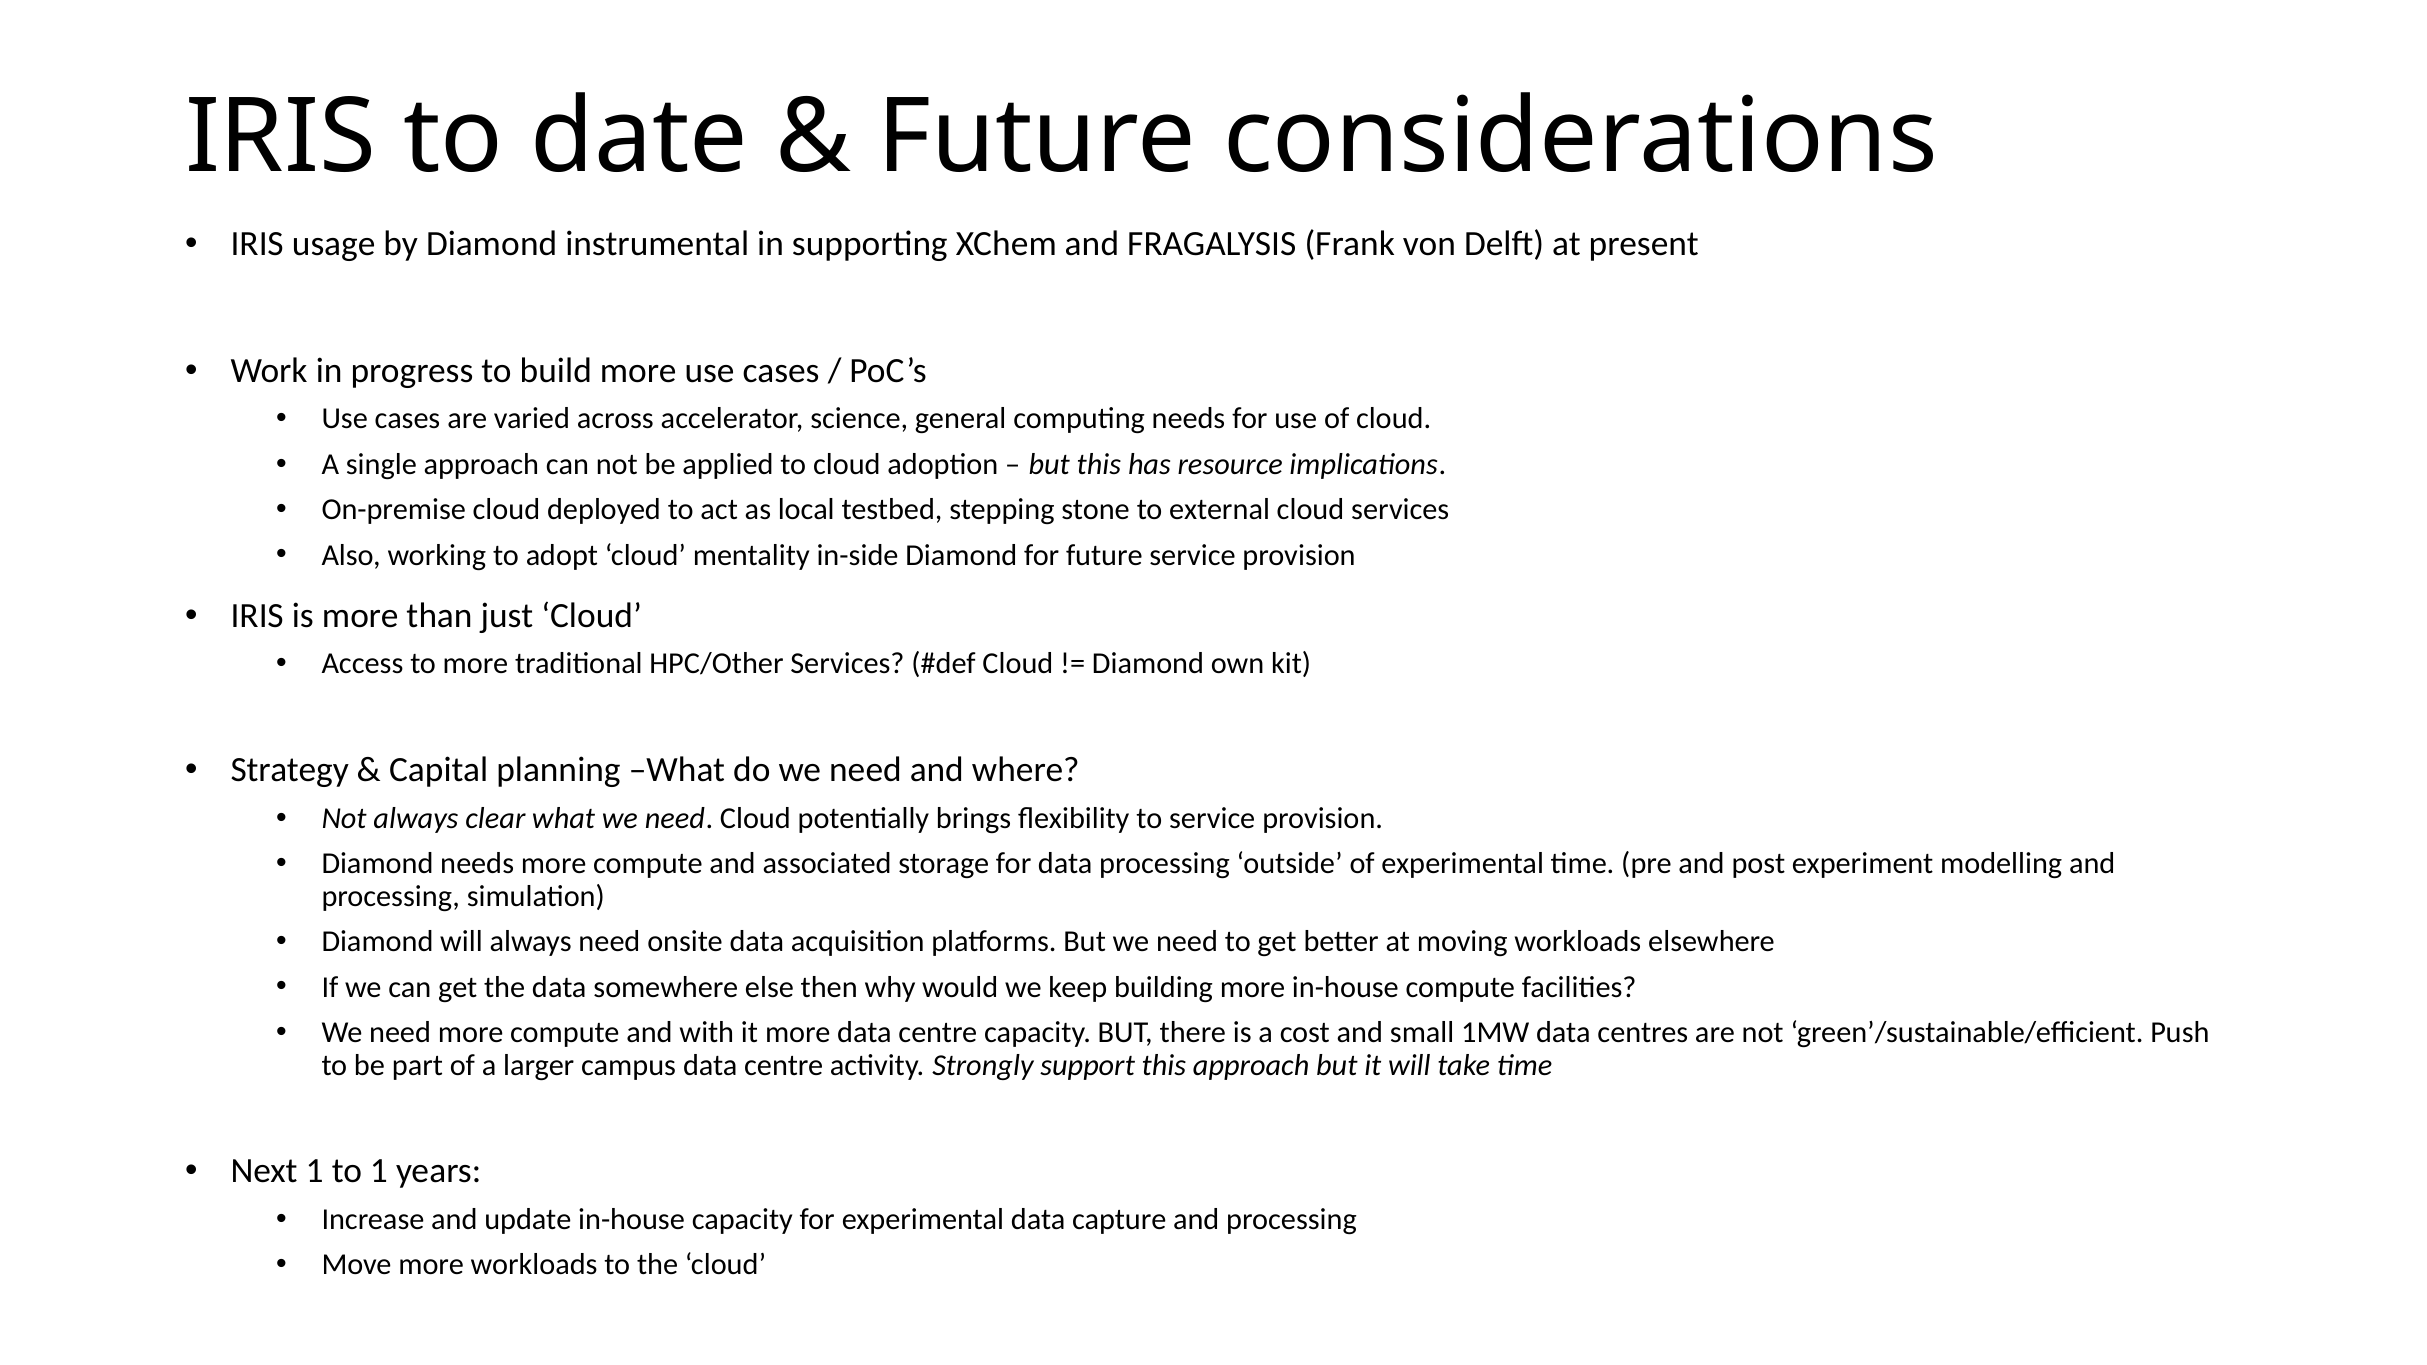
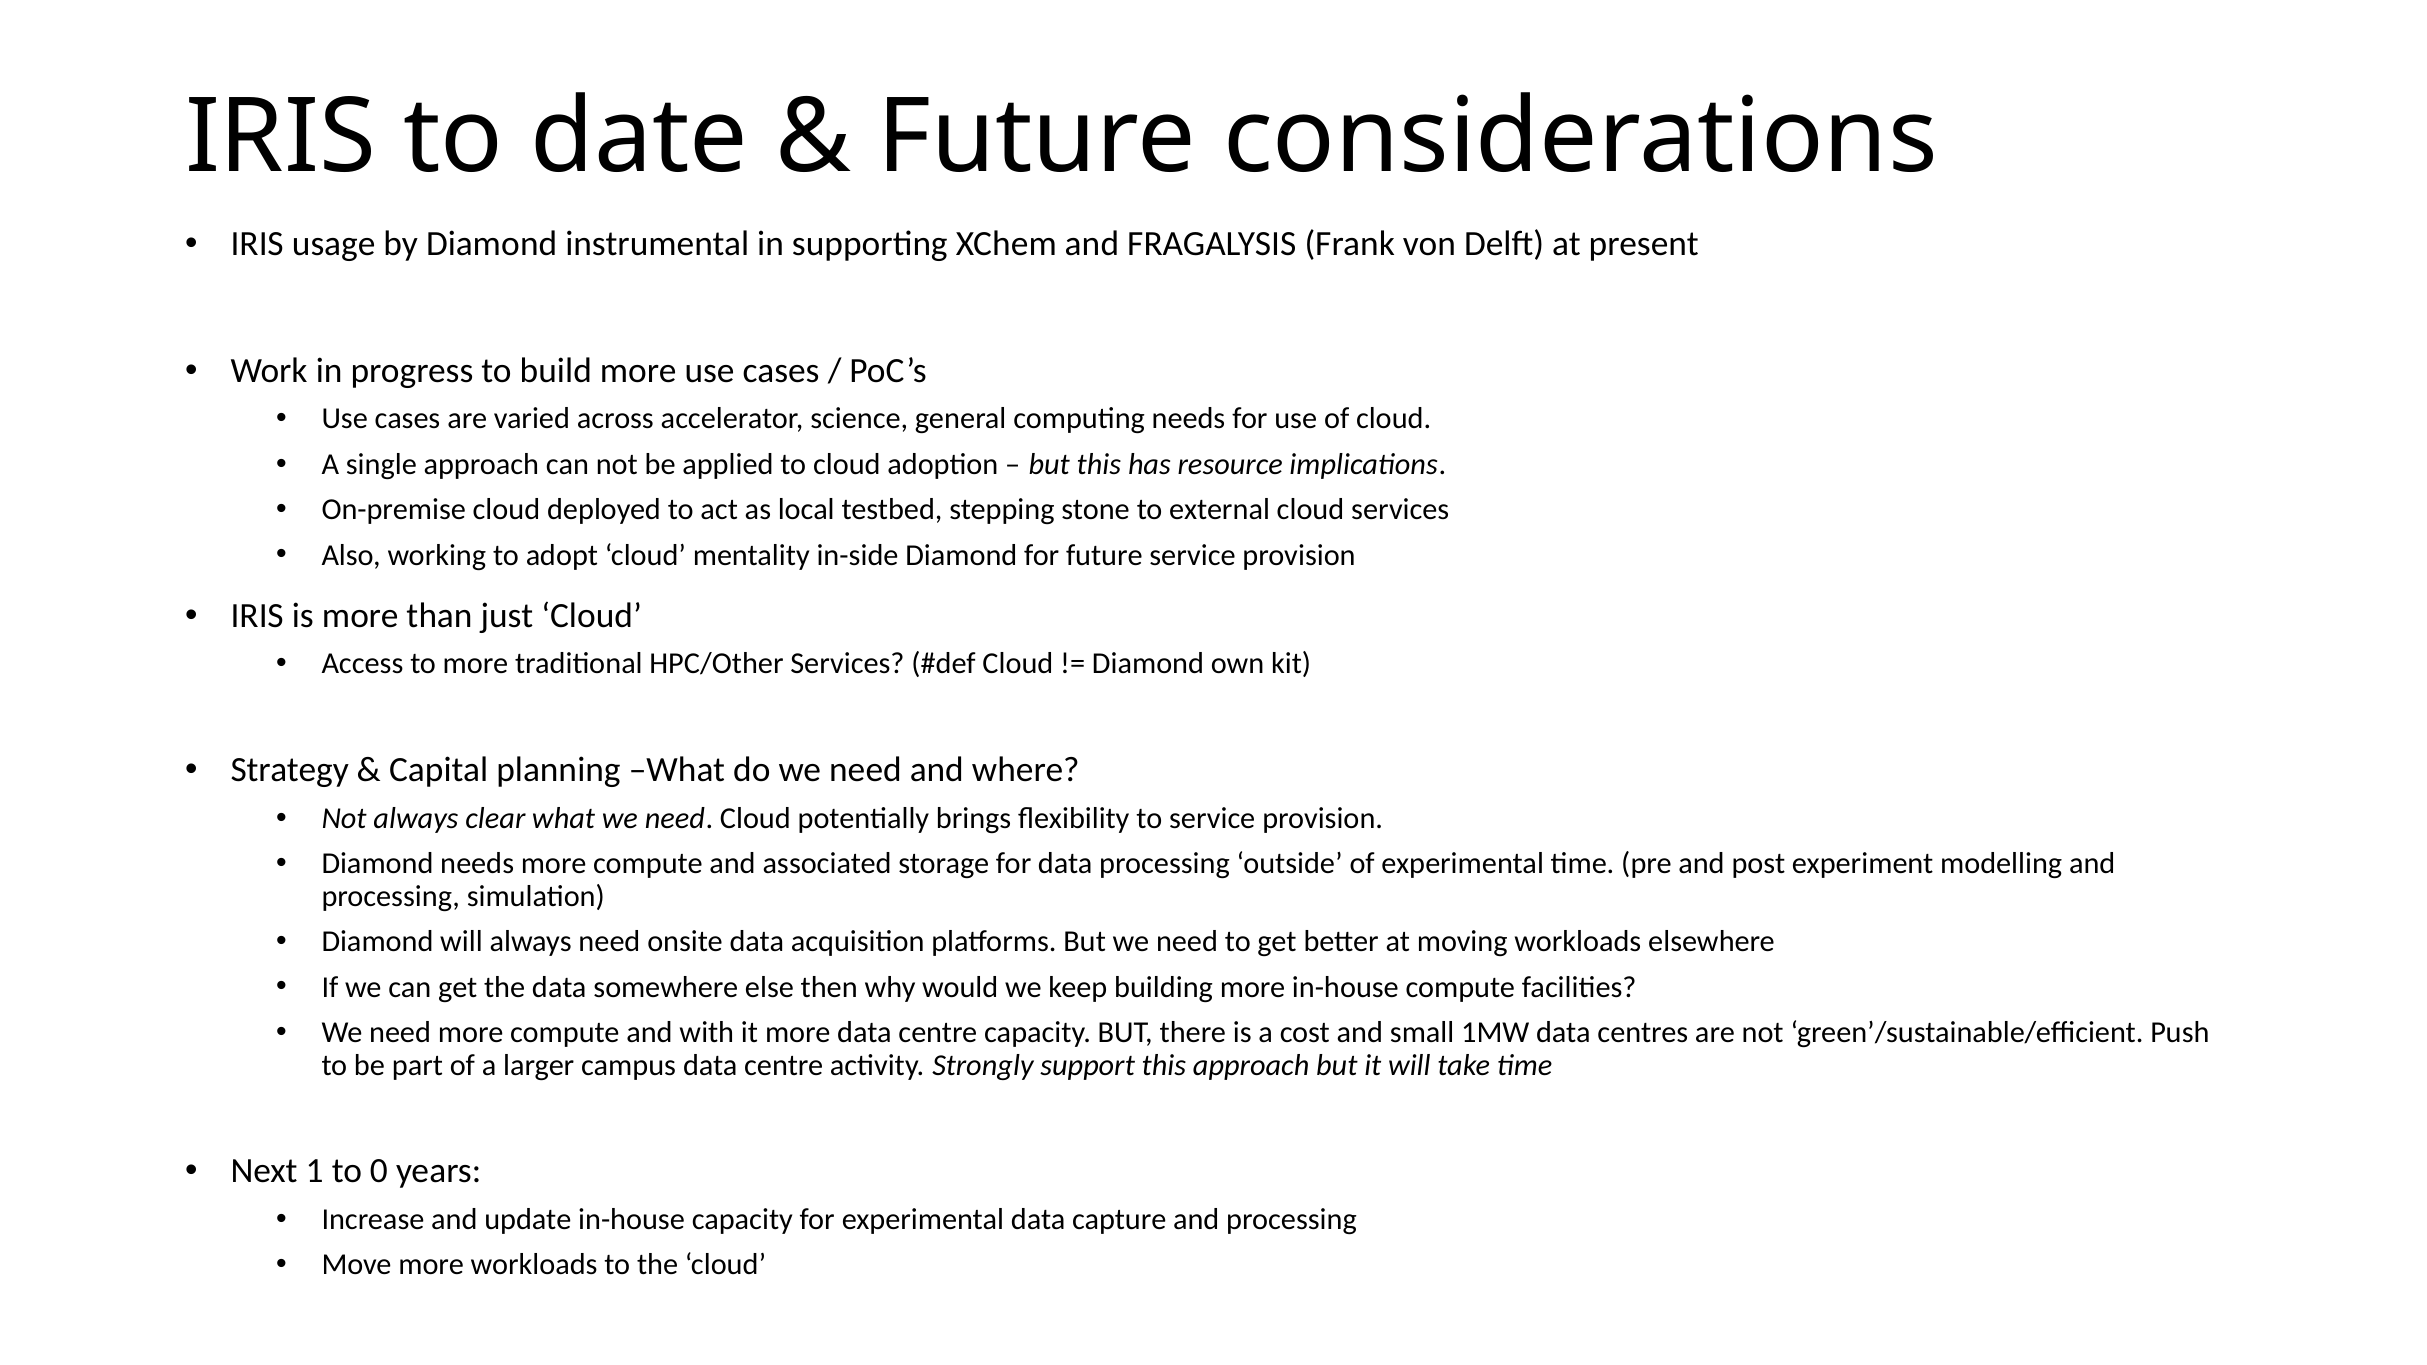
to 1: 1 -> 0
